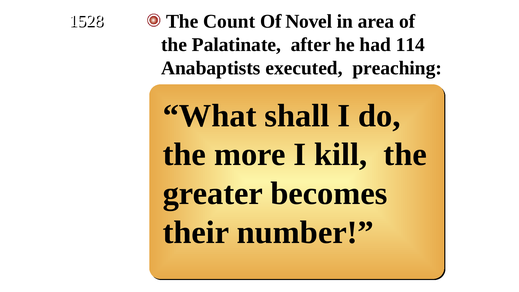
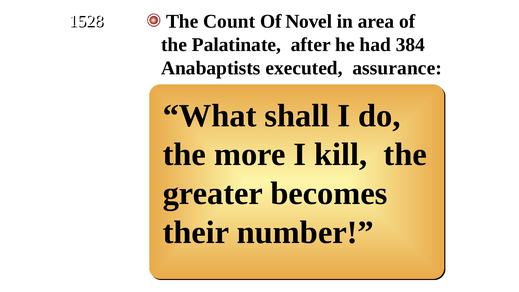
114: 114 -> 384
preaching: preaching -> assurance
